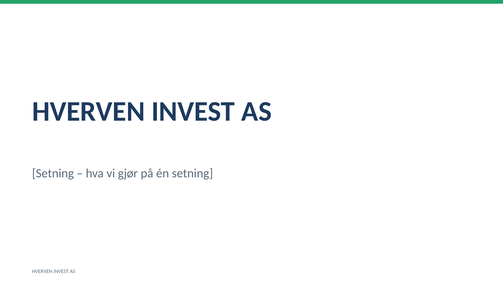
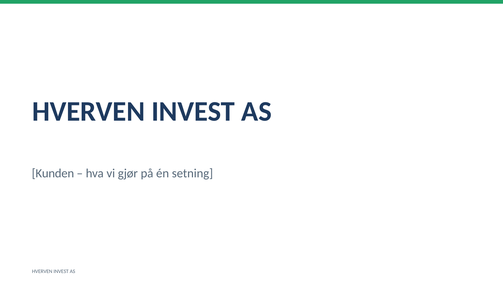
Setning at (53, 173): Setning -> Kunden
